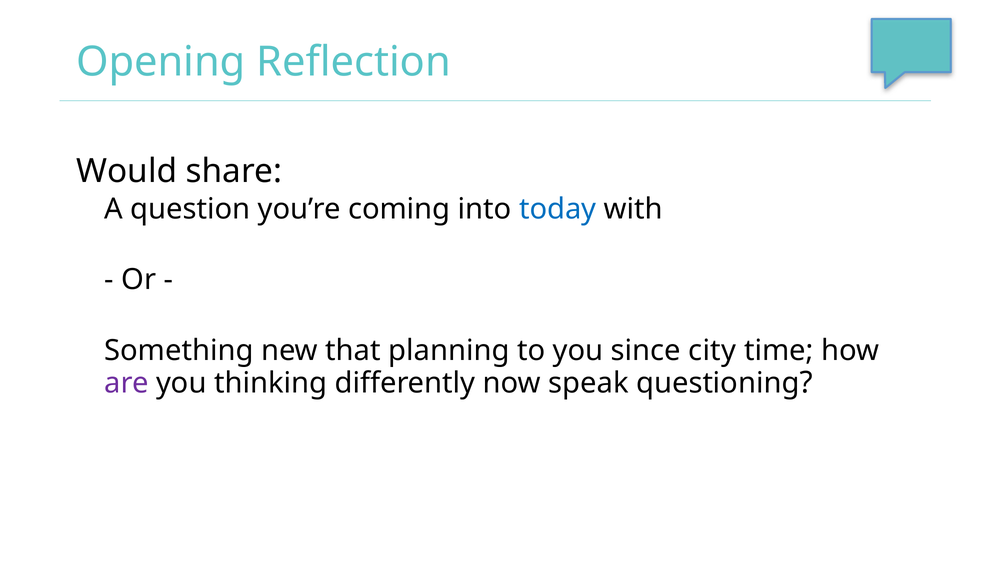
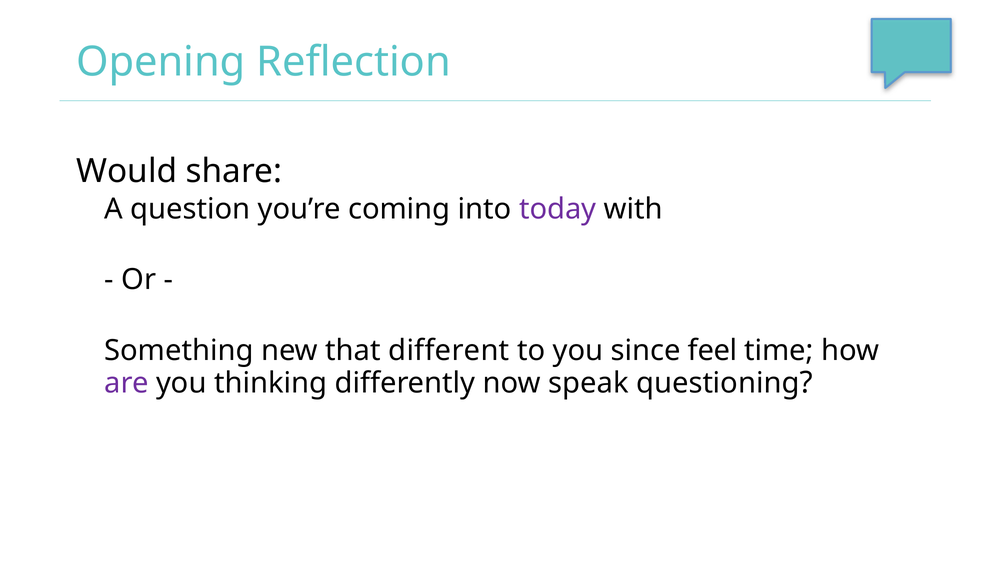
today colour: blue -> purple
planning: planning -> different
city: city -> feel
